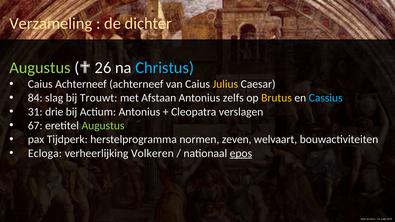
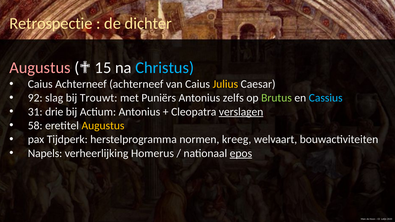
Verzameling: Verzameling -> Retrospectie
Augustus at (40, 68) colour: light green -> pink
26: 26 -> 15
84: 84 -> 92
Afstaan: Afstaan -> Puniërs
Brutus colour: yellow -> light green
verslagen underline: none -> present
67: 67 -> 58
Augustus at (103, 126) colour: light green -> yellow
zeven: zeven -> kreeg
Ecloga: Ecloga -> Napels
Volkeren: Volkeren -> Homerus
